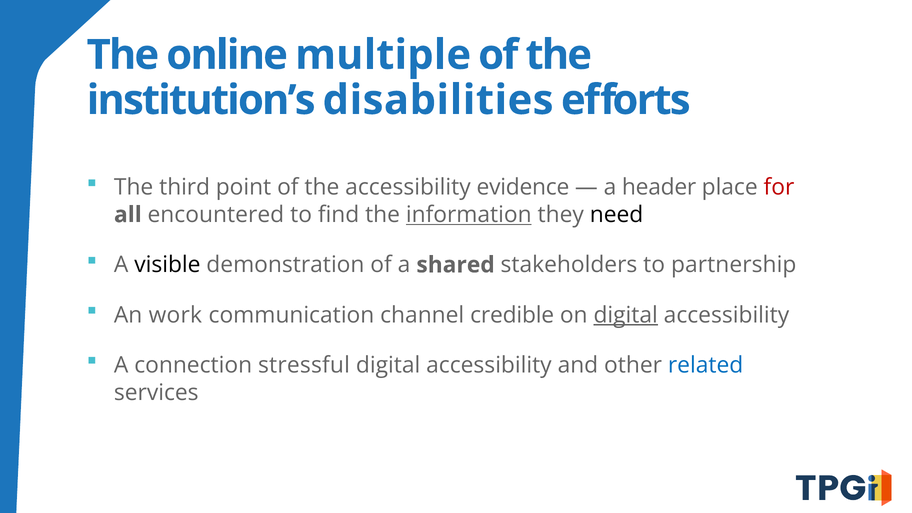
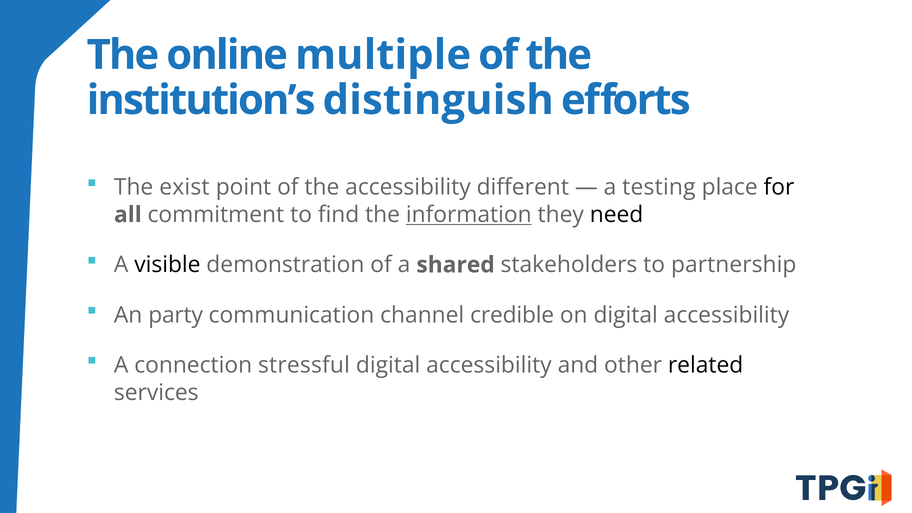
disabilities: disabilities -> distinguish
third: third -> exist
evidence: evidence -> different
header: header -> testing
for colour: red -> black
encountered: encountered -> commitment
work: work -> party
digital at (626, 315) underline: present -> none
related colour: blue -> black
